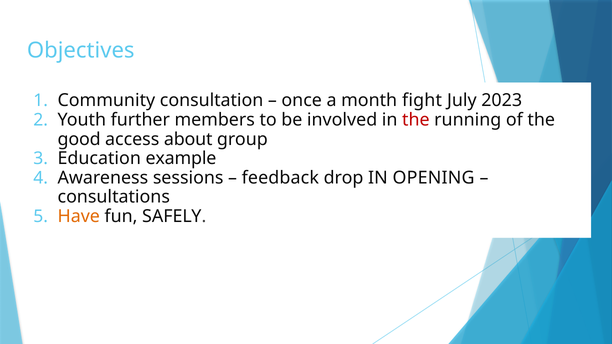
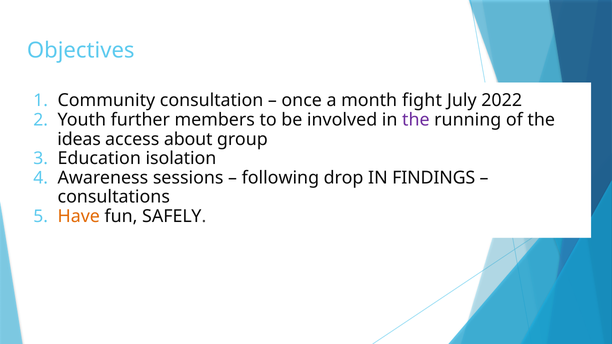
2023: 2023 -> 2022
the at (416, 120) colour: red -> purple
good: good -> ideas
example: example -> isolation
feedback: feedback -> following
OPENING: OPENING -> FINDINGS
